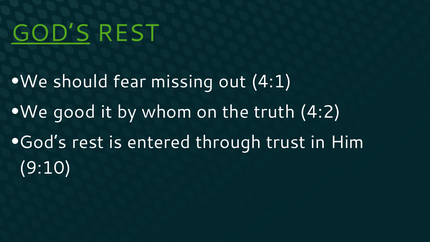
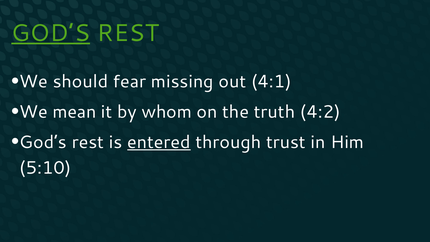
good: good -> mean
entered underline: none -> present
9:10: 9:10 -> 5:10
